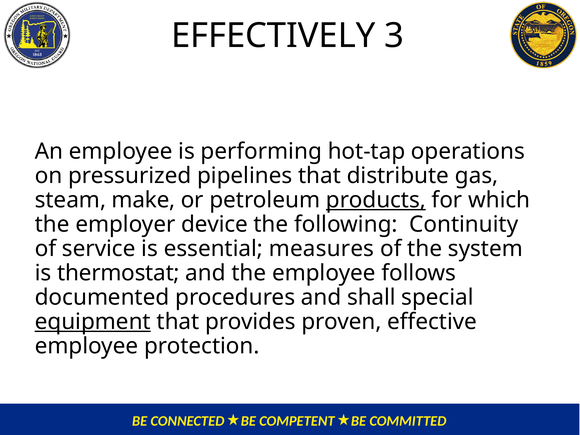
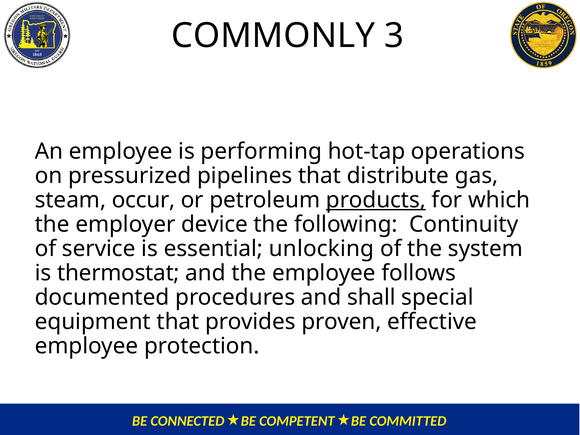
EFFECTIVELY: EFFECTIVELY -> COMMONLY
make: make -> occur
measures: measures -> unlocking
equipment underline: present -> none
